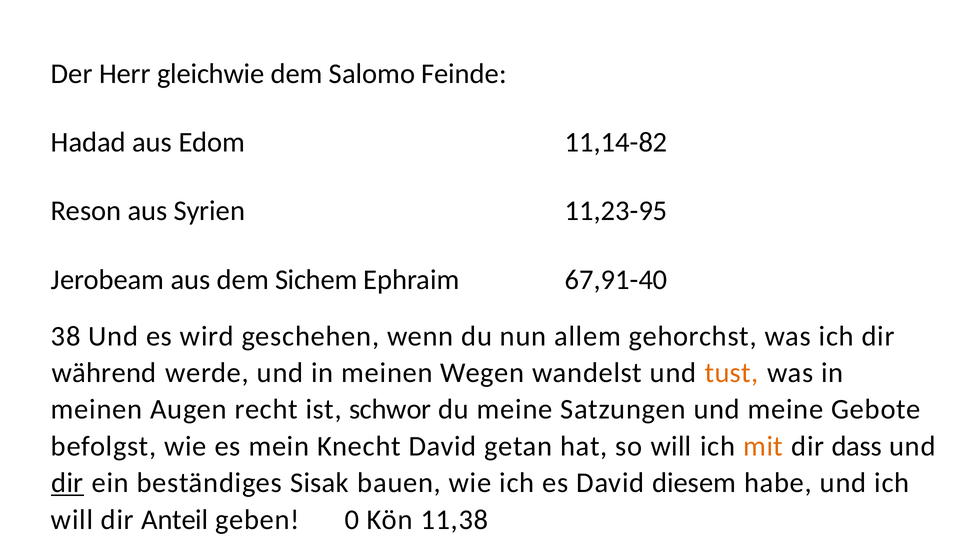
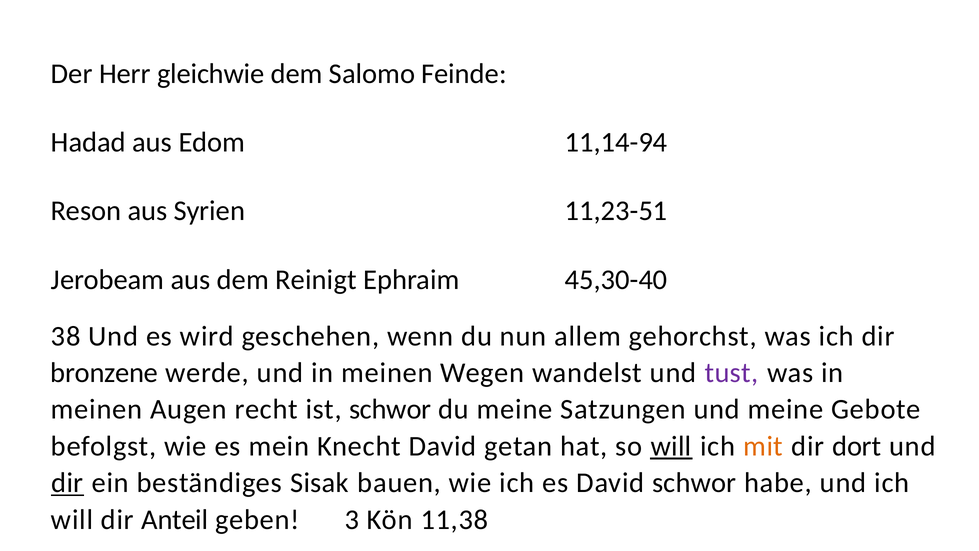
11,14-82: 11,14-82 -> 11,14-94
11,23-95: 11,23-95 -> 11,23-51
Sichem: Sichem -> Reinigt
67,91-40: 67,91-40 -> 45,30-40
während: während -> bronzene
tust colour: orange -> purple
will at (671, 446) underline: none -> present
dass: dass -> dort
David diesem: diesem -> schwor
0: 0 -> 3
